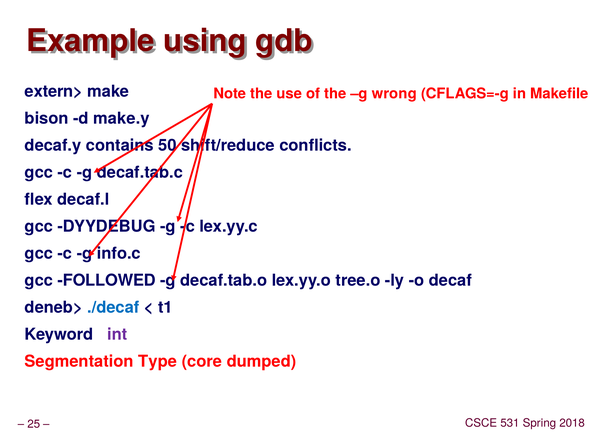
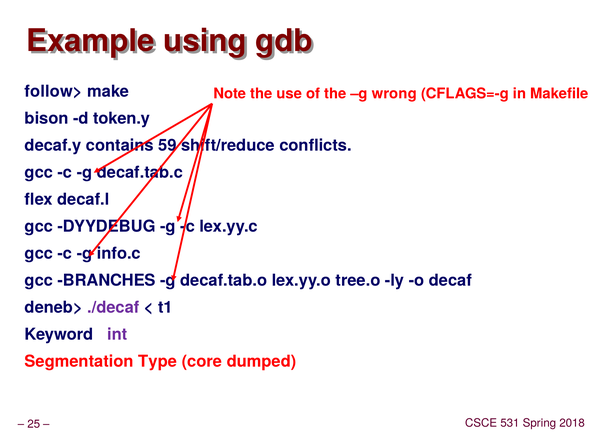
extern>: extern> -> follow>
make.y: make.y -> token.y
50: 50 -> 59
FOLLOWED: FOLLOWED -> BRANCHES
./decaf colour: blue -> purple
